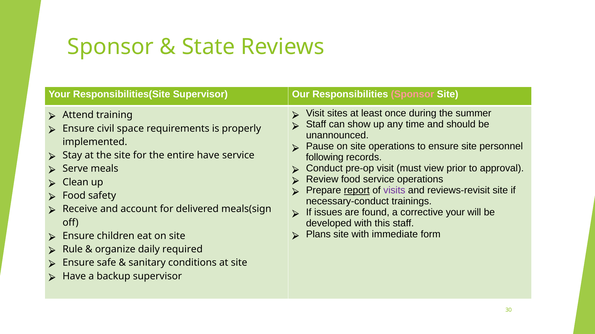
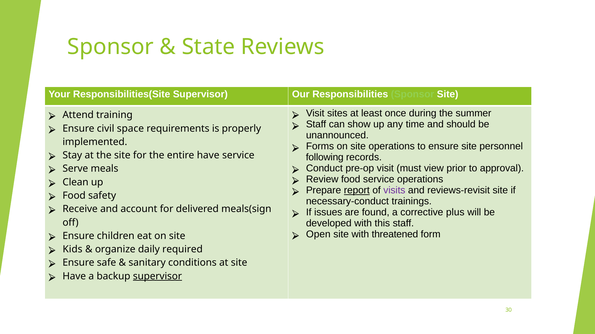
Sponsor at (413, 94) colour: pink -> light green
Pause: Pause -> Forms
corrective your: your -> plus
Plans: Plans -> Open
immediate: immediate -> threatened
Rule: Rule -> Kids
supervisor at (157, 277) underline: none -> present
